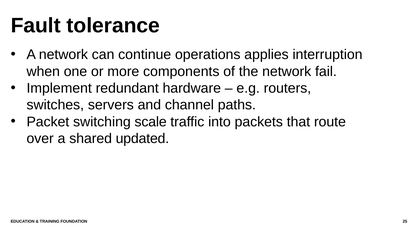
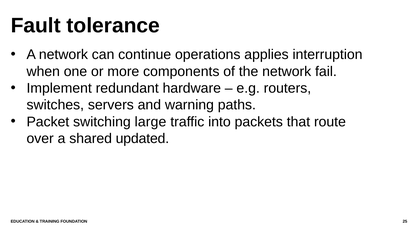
channel: channel -> warning
scale: scale -> large
